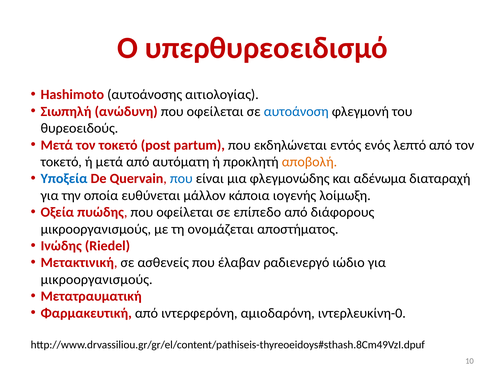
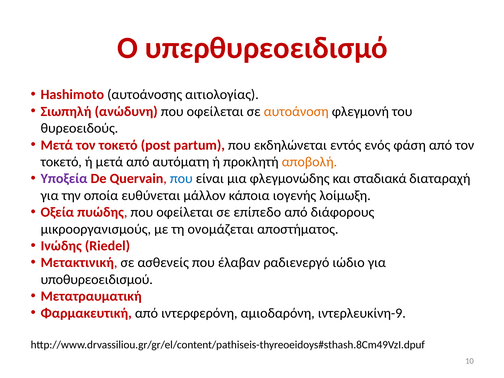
αυτοάνοση colour: blue -> orange
λεπτό: λεπτό -> φάση
Υποξεία colour: blue -> purple
αδένωμα: αδένωμα -> σταδιακά
μικροοργανισμούς at (97, 280): μικροοργανισμούς -> υποθυρεοειδισμού
ιντερλευκίνη-0: ιντερλευκίνη-0 -> ιντερλευκίνη-9
